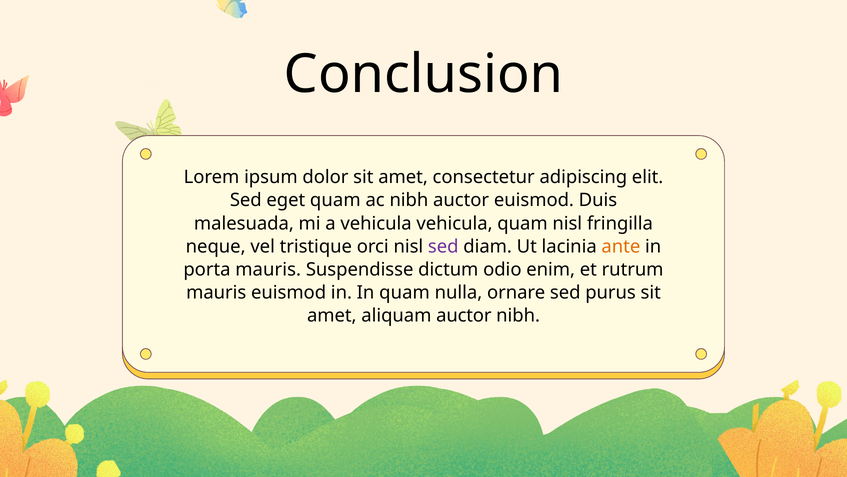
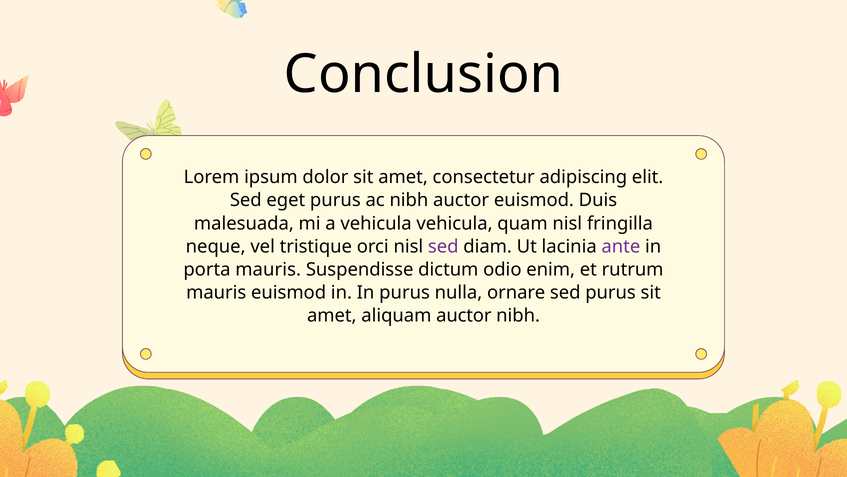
eget quam: quam -> purus
ante colour: orange -> purple
In quam: quam -> purus
